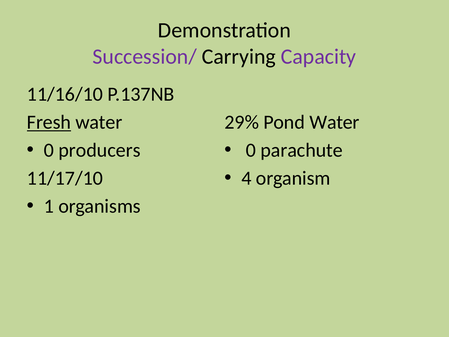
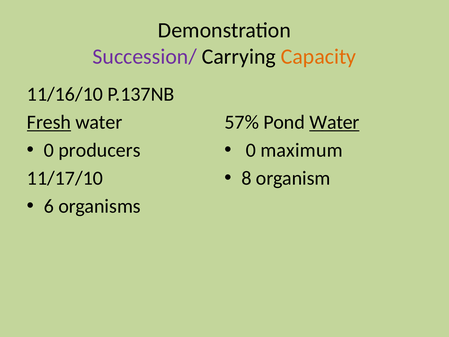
Capacity colour: purple -> orange
29%: 29% -> 57%
Water at (334, 122) underline: none -> present
parachute: parachute -> maximum
4: 4 -> 8
1: 1 -> 6
